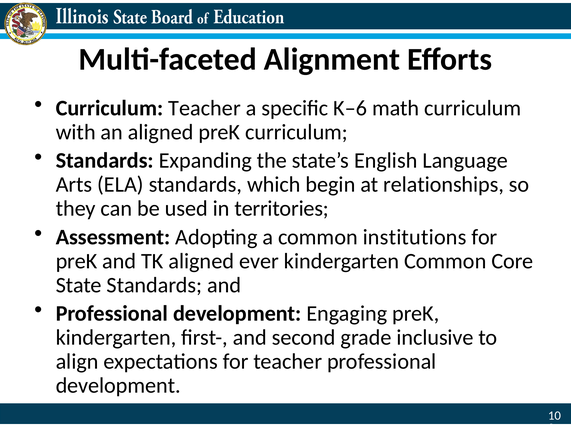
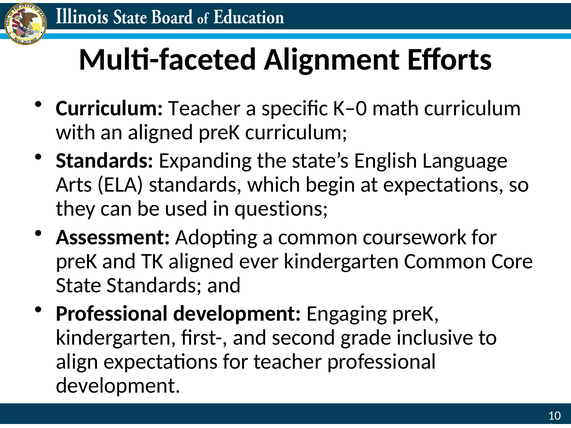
K–6: K–6 -> K–0
at relationships: relationships -> expectations
territories: territories -> questions
institutions: institutions -> coursework
